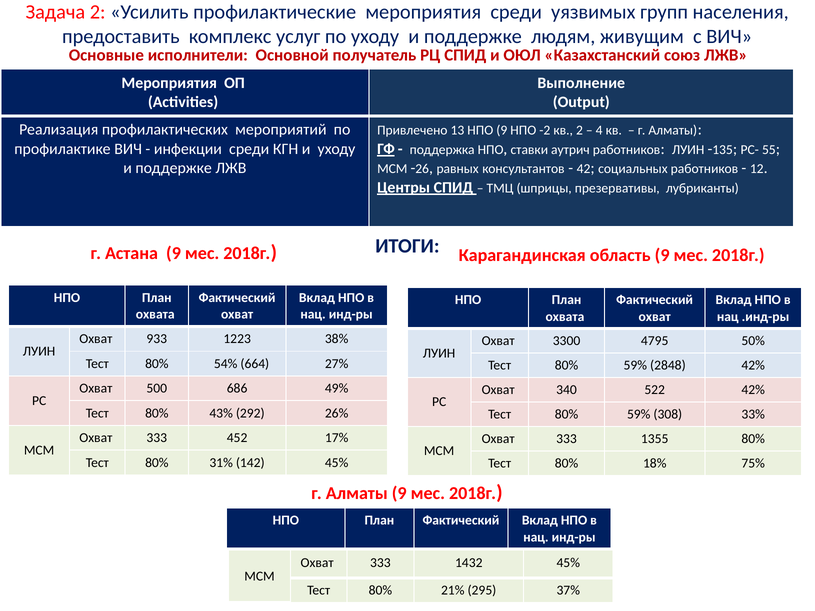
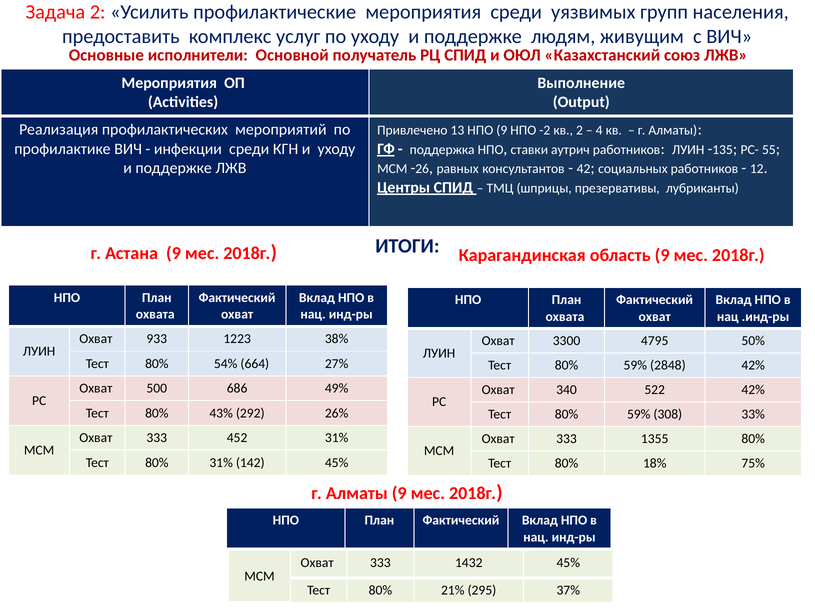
452 17%: 17% -> 31%
